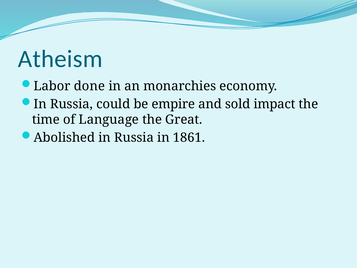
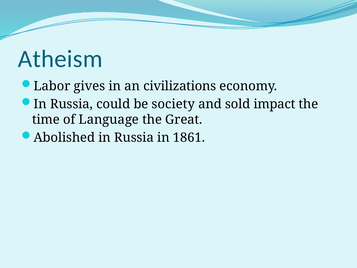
done: done -> gives
monarchies: monarchies -> civilizations
empire: empire -> society
